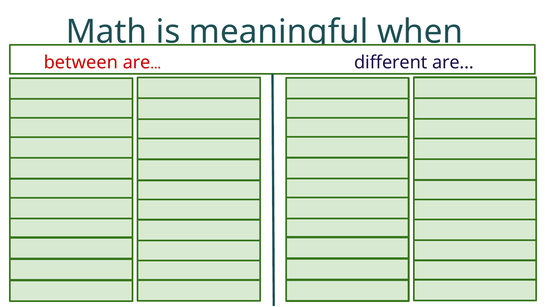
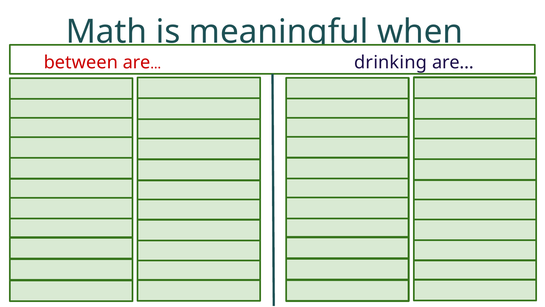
different: different -> drinking
